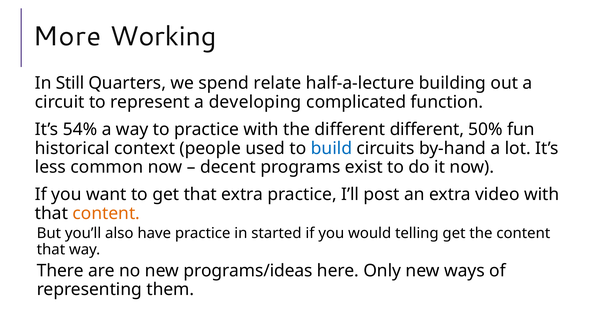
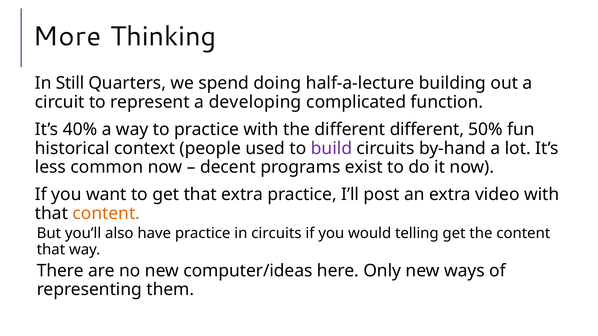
Working: Working -> Thinking
relate: relate -> doing
54%: 54% -> 40%
build colour: blue -> purple
in started: started -> circuits
programs/ideas: programs/ideas -> computer/ideas
